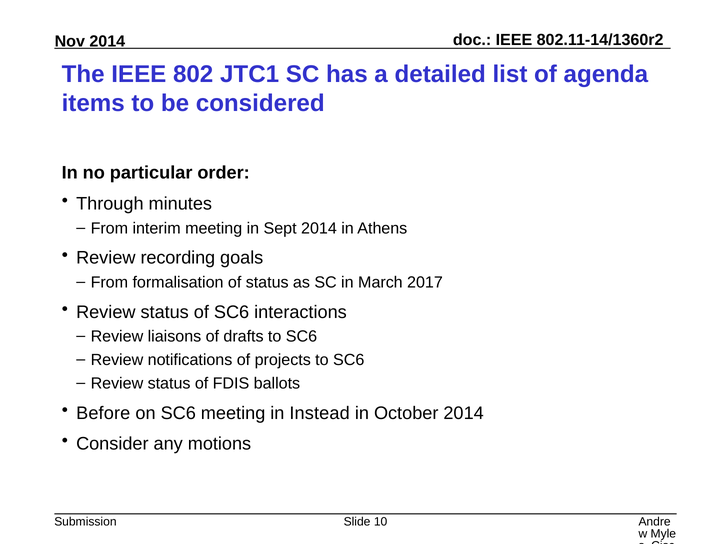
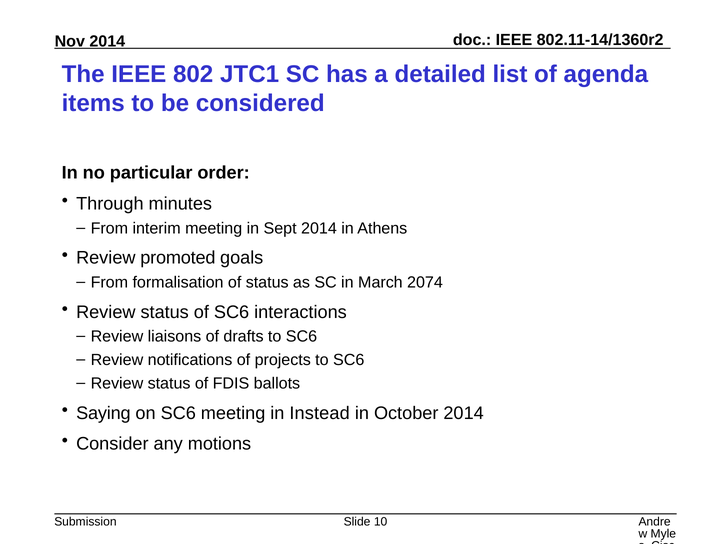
recording: recording -> promoted
2017: 2017 -> 2074
Before: Before -> Saying
